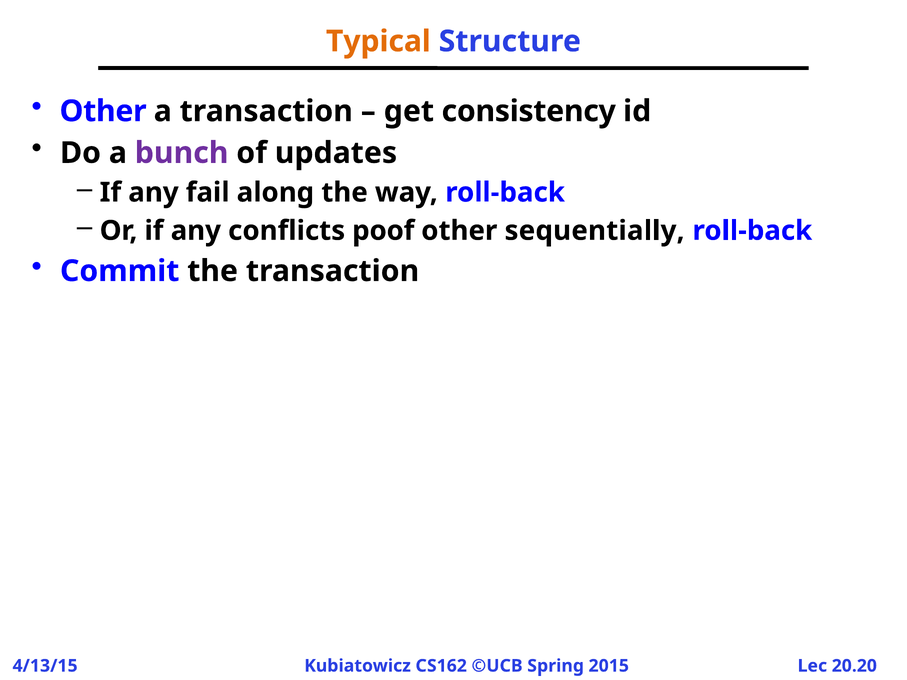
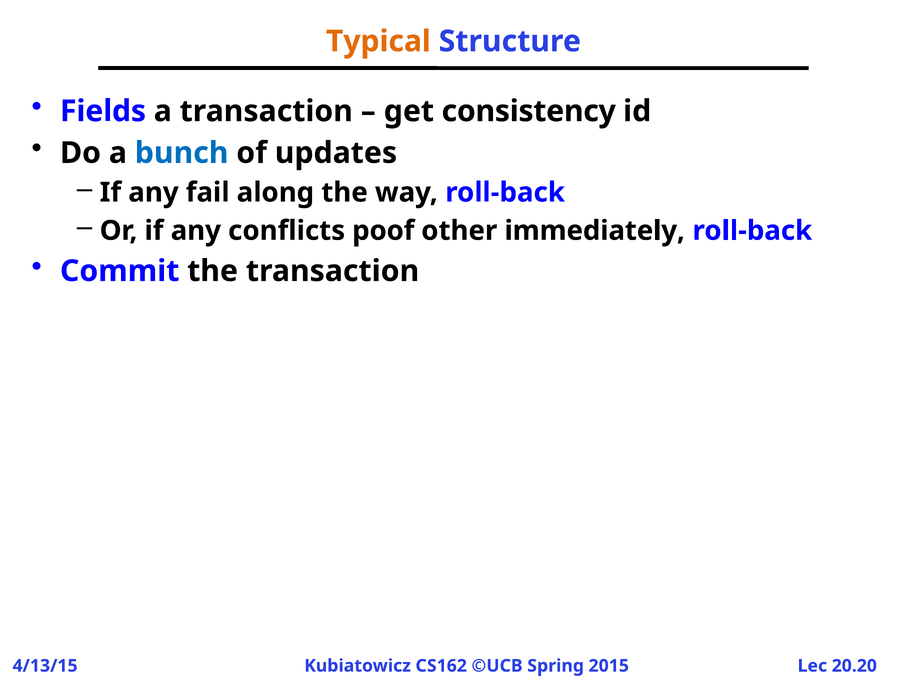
Other at (103, 111): Other -> Fields
bunch colour: purple -> blue
sequentially: sequentially -> immediately
